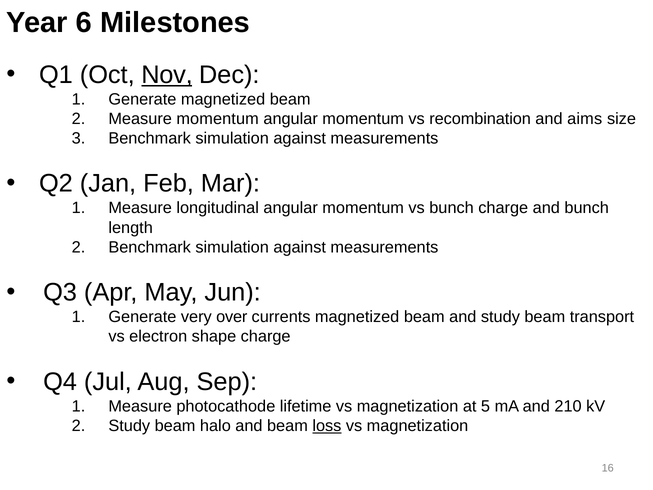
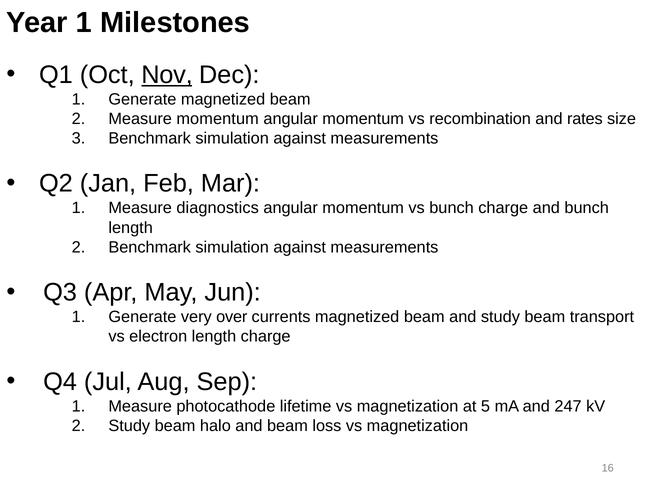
Year 6: 6 -> 1
aims: aims -> rates
longitudinal: longitudinal -> diagnostics
electron shape: shape -> length
210: 210 -> 247
loss underline: present -> none
